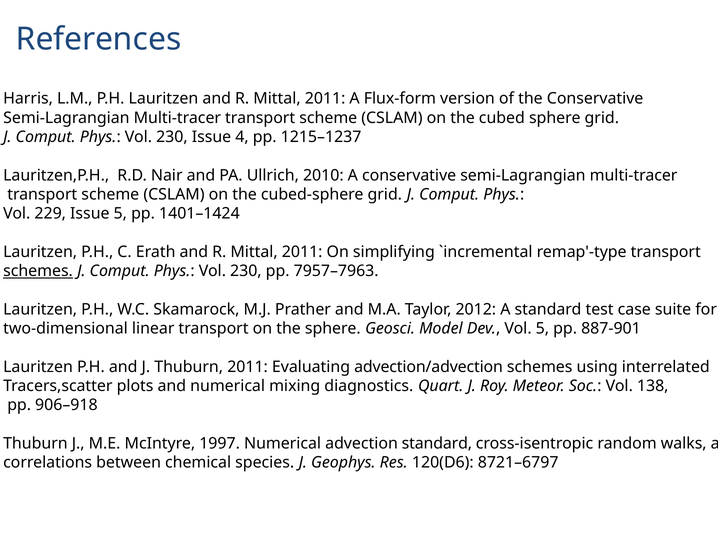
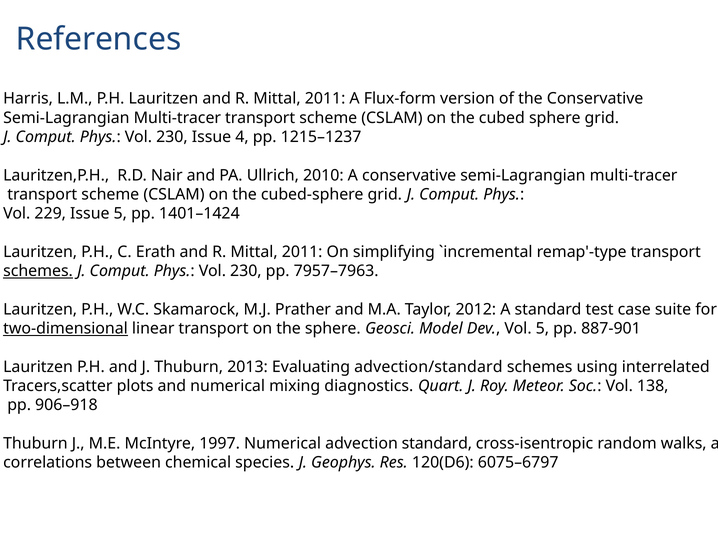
two-dimensional underline: none -> present
Thuburn 2011: 2011 -> 2013
advection/advection: advection/advection -> advection/standard
8721–6797: 8721–6797 -> 6075–6797
